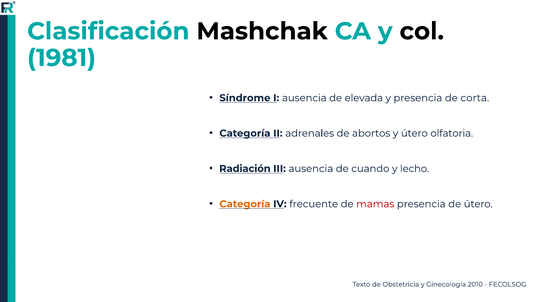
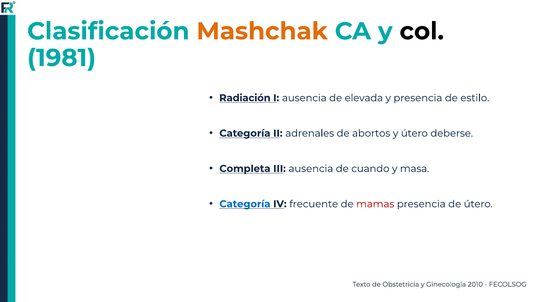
Mashchak colour: black -> orange
Síndrome: Síndrome -> Radiación
corta: corta -> estilo
olfatoria: olfatoria -> deberse
Radiación: Radiación -> Completa
lecho: lecho -> masa
Categoría at (245, 204) colour: orange -> blue
